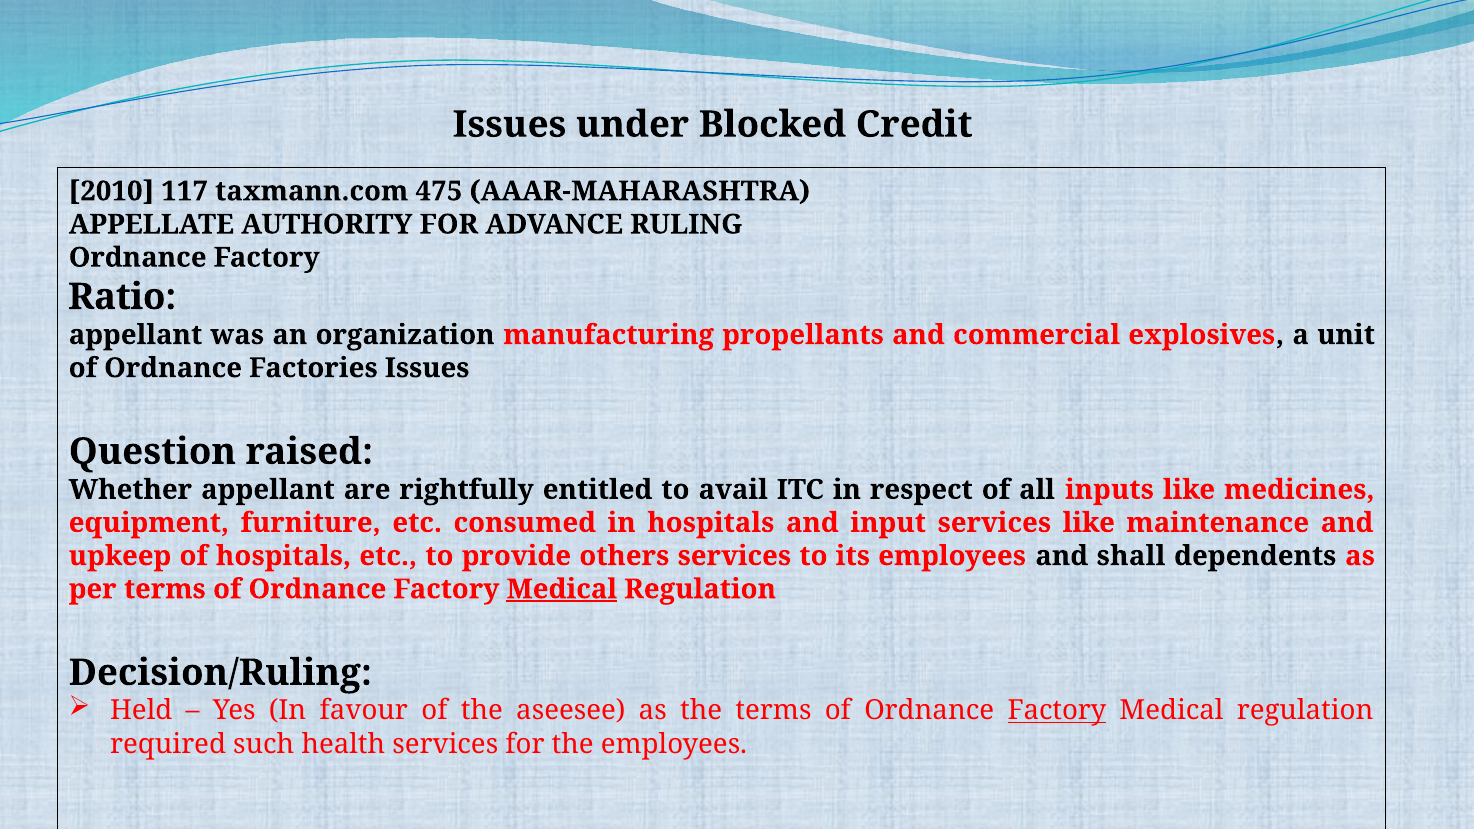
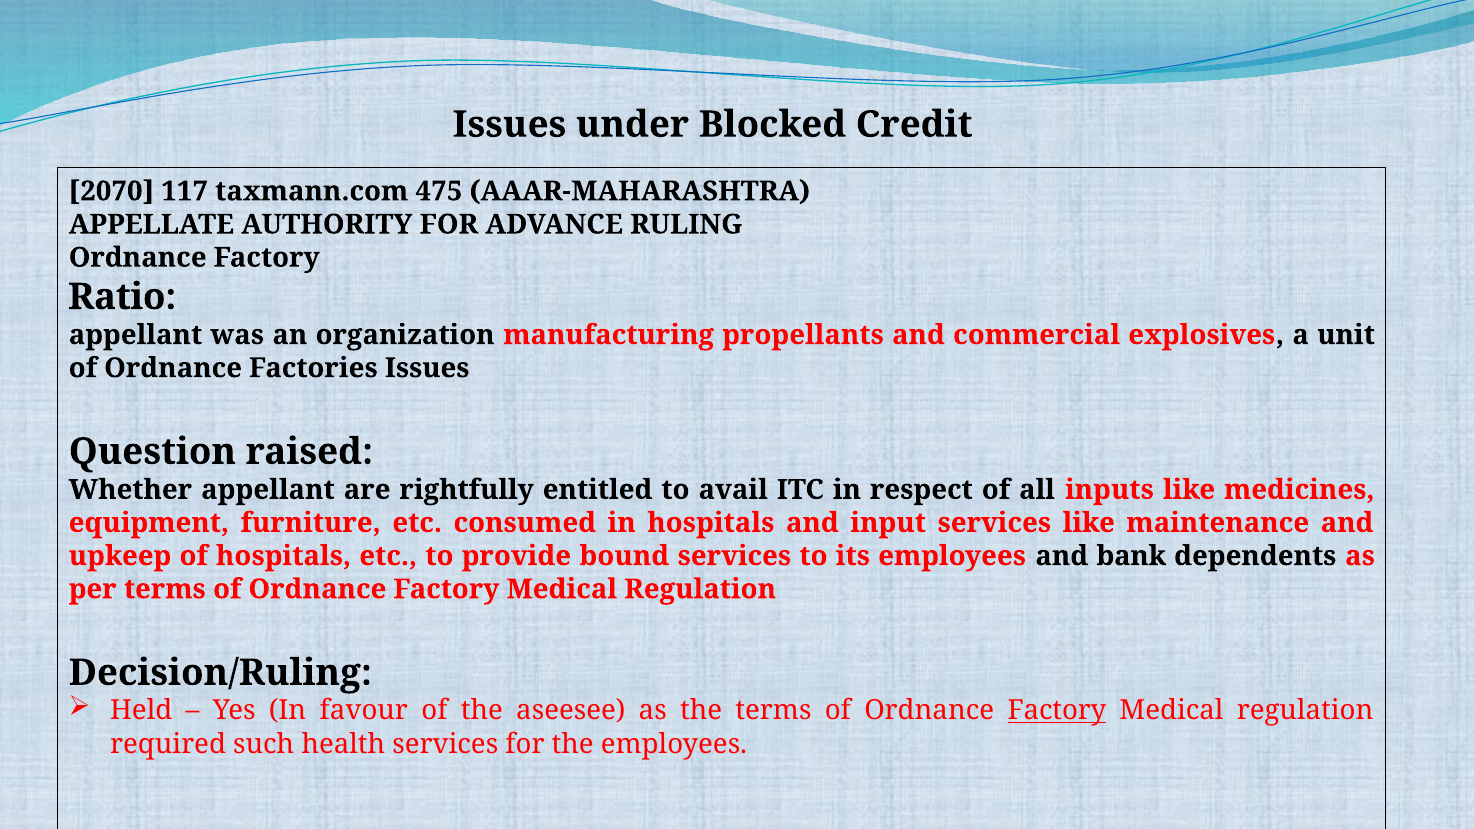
2010: 2010 -> 2070
others: others -> bound
shall: shall -> bank
Medical at (562, 589) underline: present -> none
